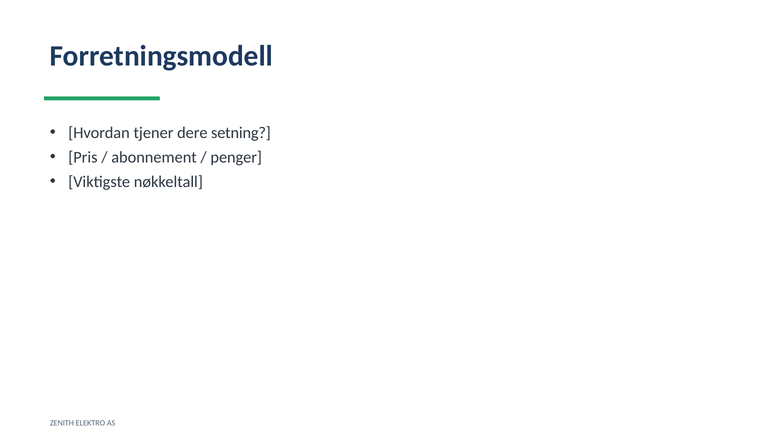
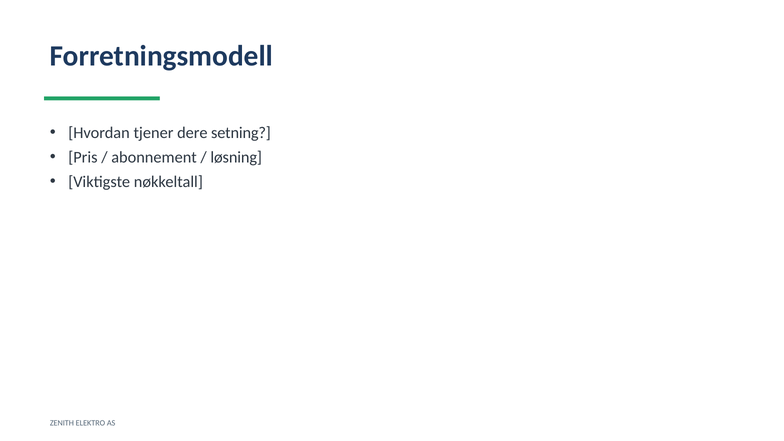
penger: penger -> løsning
